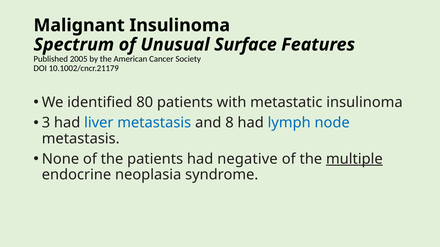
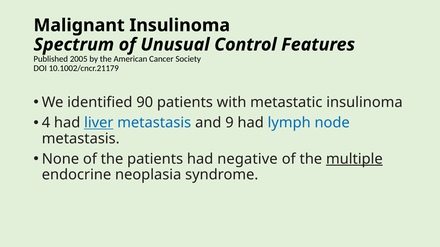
Surface: Surface -> Control
80: 80 -> 90
3: 3 -> 4
liver underline: none -> present
8: 8 -> 9
